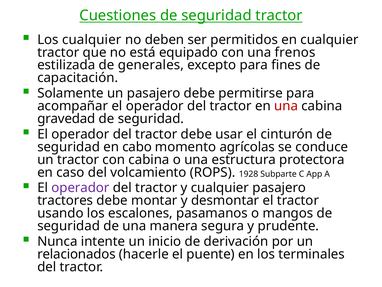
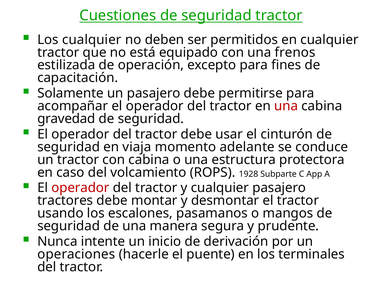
generales: generales -> operación
cabo: cabo -> viaja
agrícolas: agrícolas -> adelante
operador at (80, 187) colour: purple -> red
relacionados: relacionados -> operaciones
